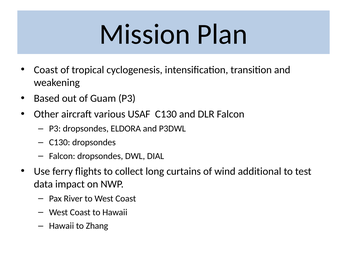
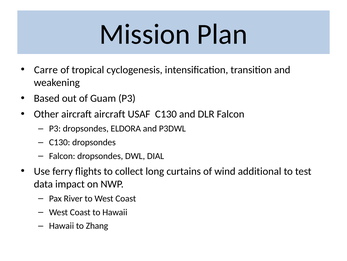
Coast at (46, 70): Coast -> Carre
aircraft various: various -> aircraft
